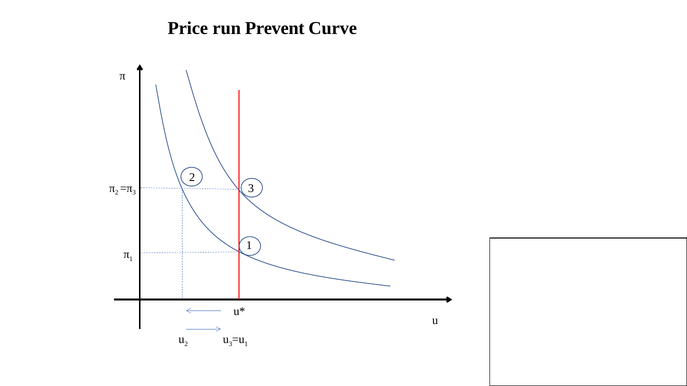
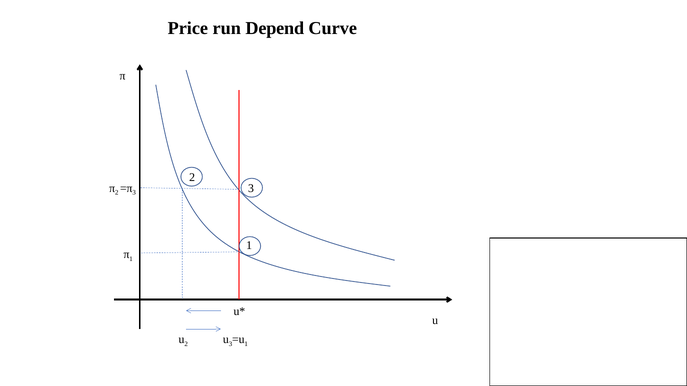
Prevent: Prevent -> Depend
